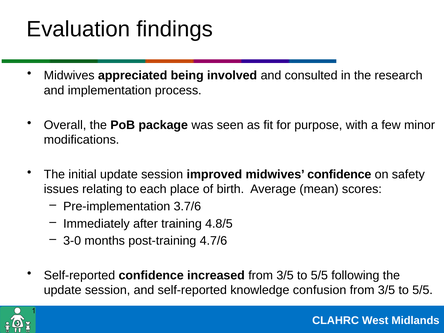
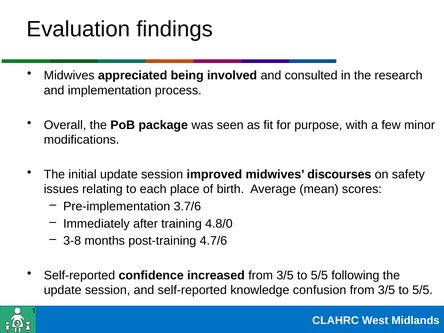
midwives confidence: confidence -> discourses
4.8/5: 4.8/5 -> 4.8/0
3-0: 3-0 -> 3-8
